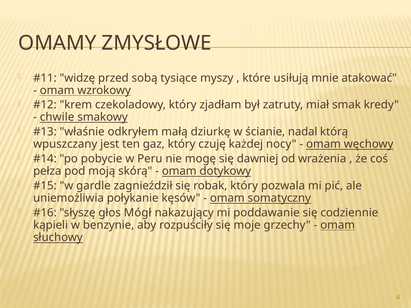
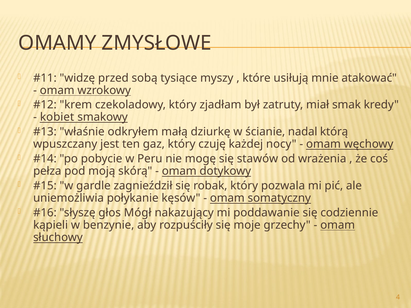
chwile: chwile -> kobiet
dawniej: dawniej -> stawów
